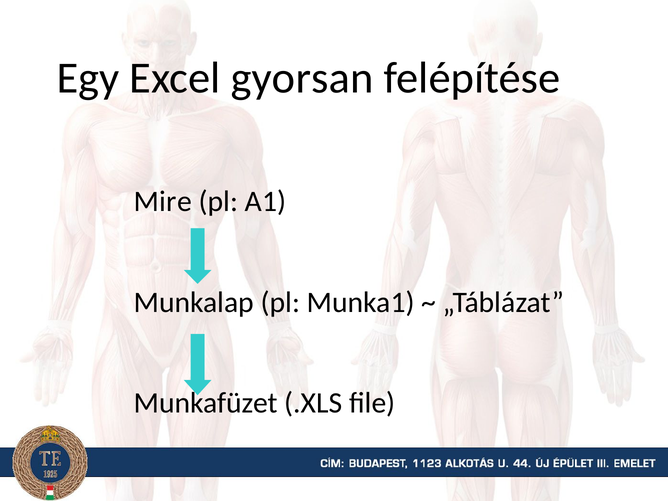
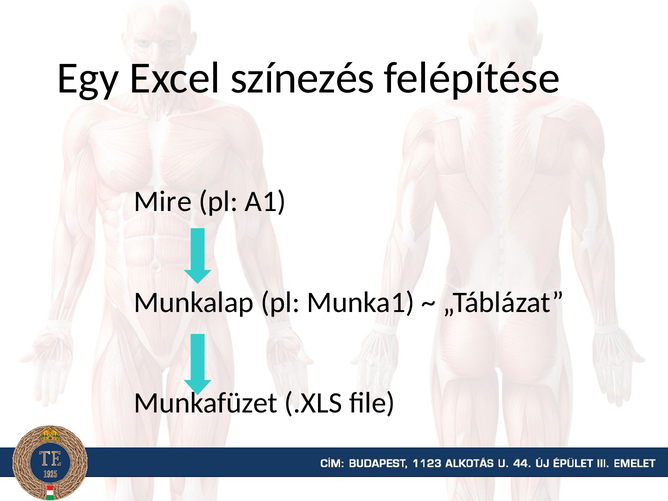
gyorsan: gyorsan -> színezés
